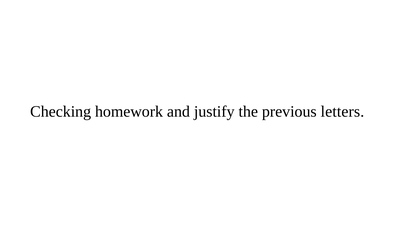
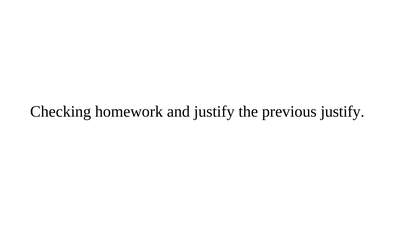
previous letters: letters -> justify
